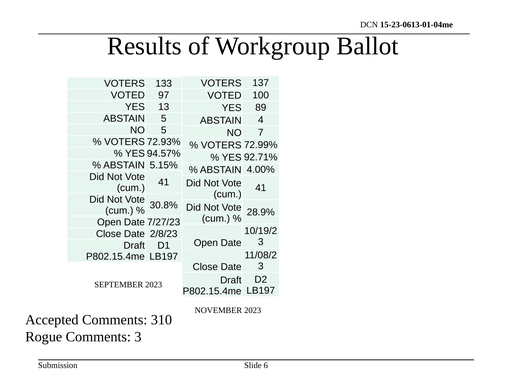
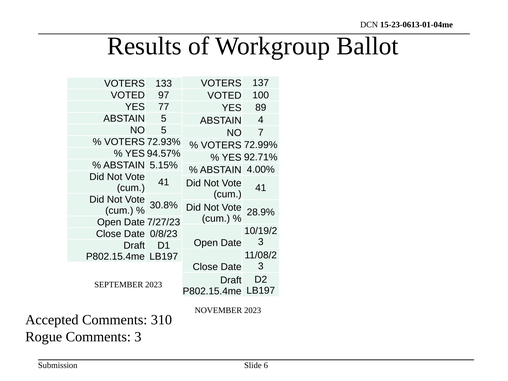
13: 13 -> 77
2/8/23: 2/8/23 -> 0/8/23
